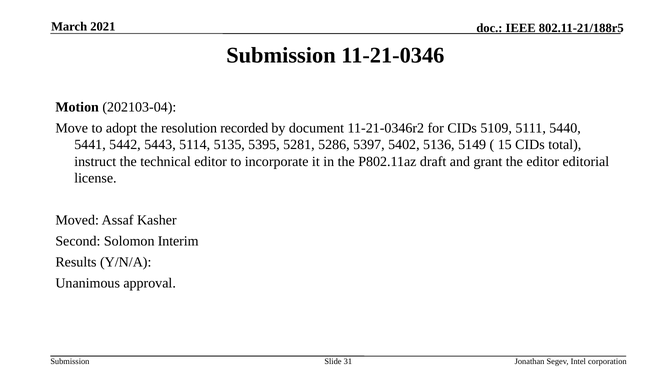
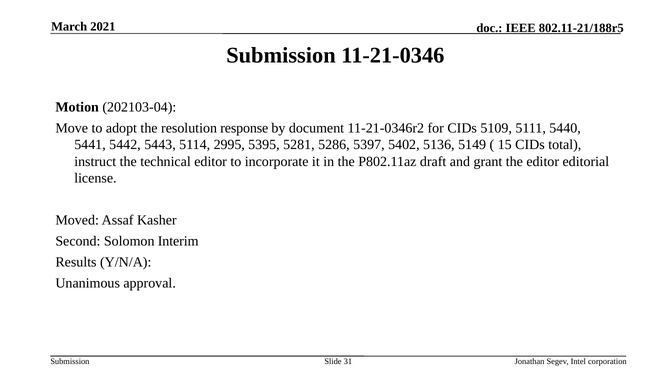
recorded: recorded -> response
5135: 5135 -> 2995
